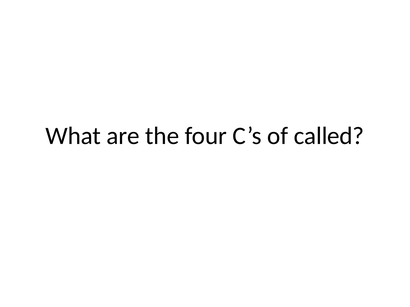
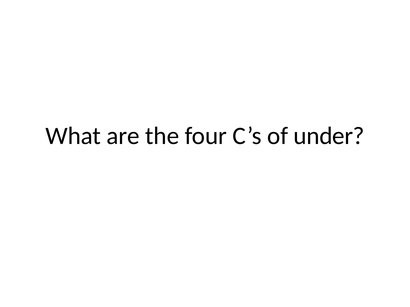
called: called -> under
